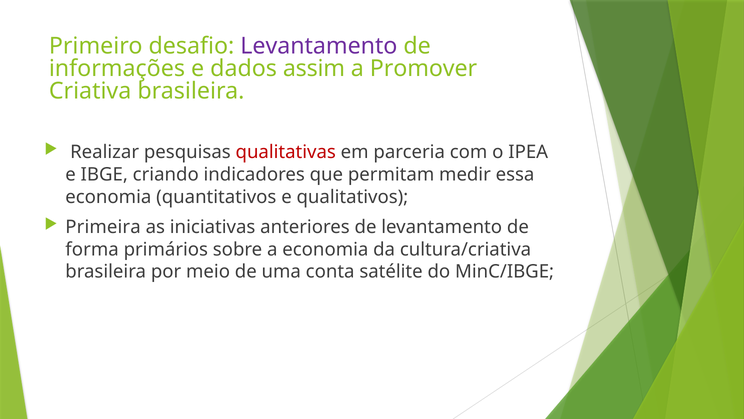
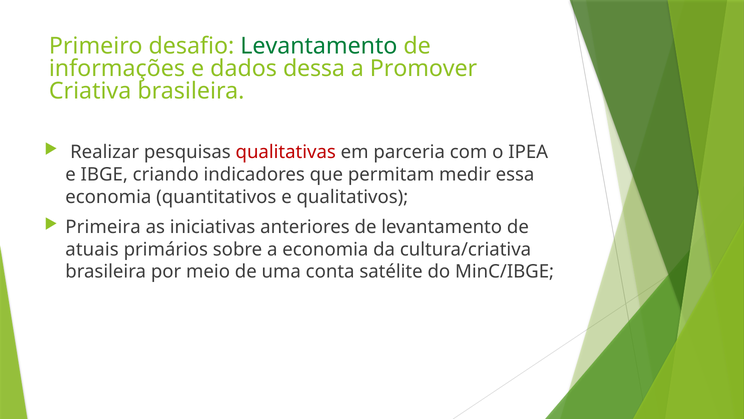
Levantamento at (319, 46) colour: purple -> green
assim: assim -> dessa
forma: forma -> atuais
